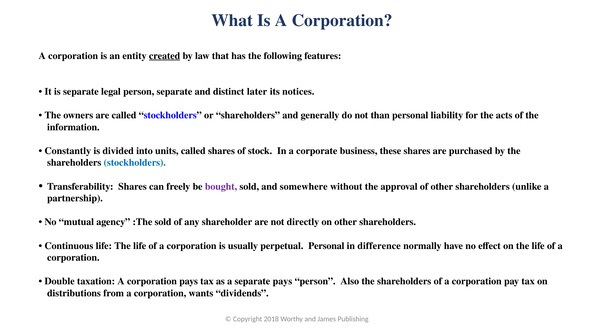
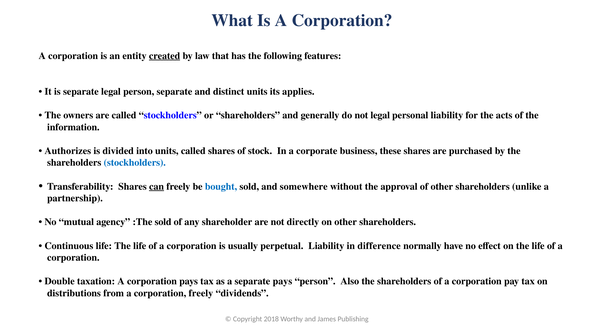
distinct later: later -> units
notices: notices -> applies
not than: than -> legal
Constantly: Constantly -> Authorizes
can underline: none -> present
bought colour: purple -> blue
perpetual Personal: Personal -> Liability
corporation wants: wants -> freely
